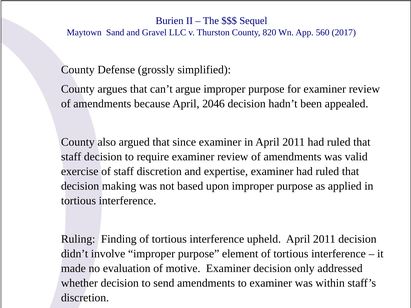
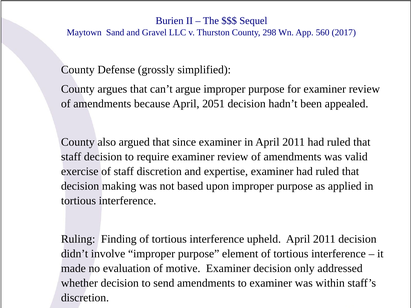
820: 820 -> 298
2046: 2046 -> 2051
